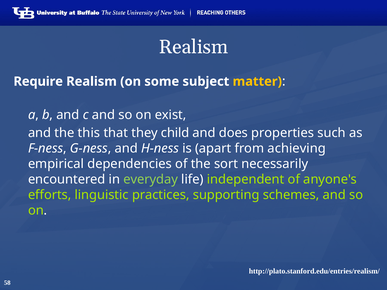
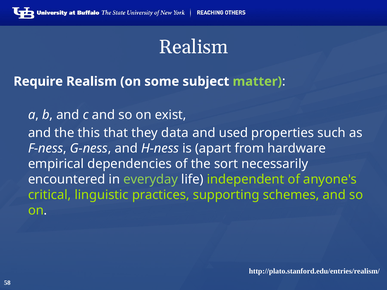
matter colour: yellow -> light green
child: child -> data
does: does -> used
achieving: achieving -> hardware
efforts: efforts -> critical
